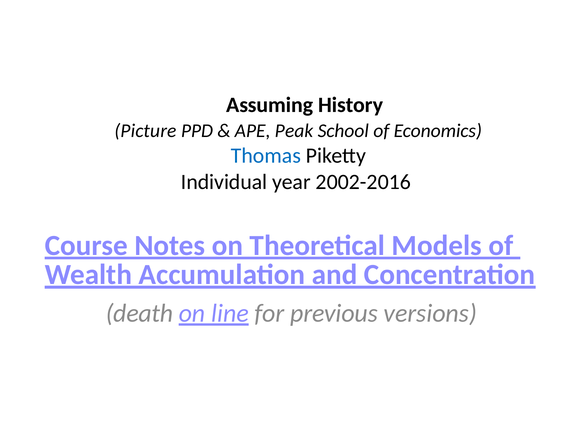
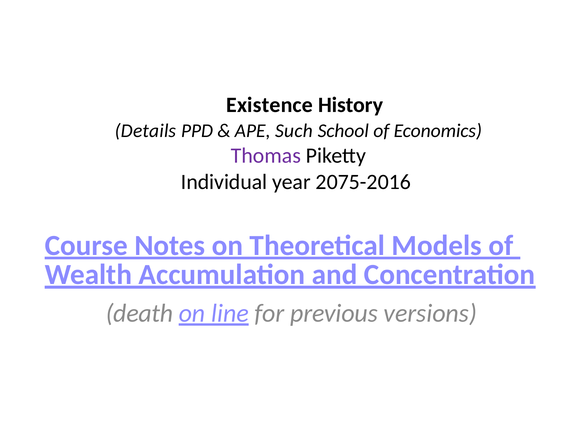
Assuming: Assuming -> Existence
Picture: Picture -> Details
Peak: Peak -> Such
Thomas colour: blue -> purple
2002-2016: 2002-2016 -> 2075-2016
